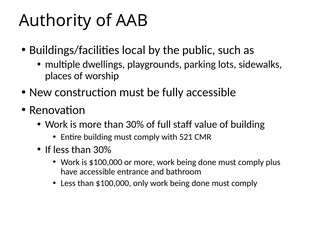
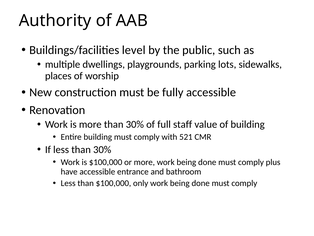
local: local -> level
